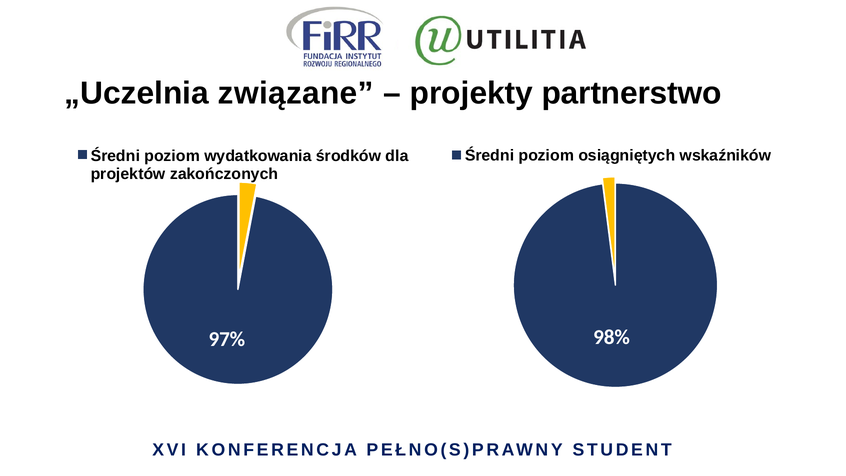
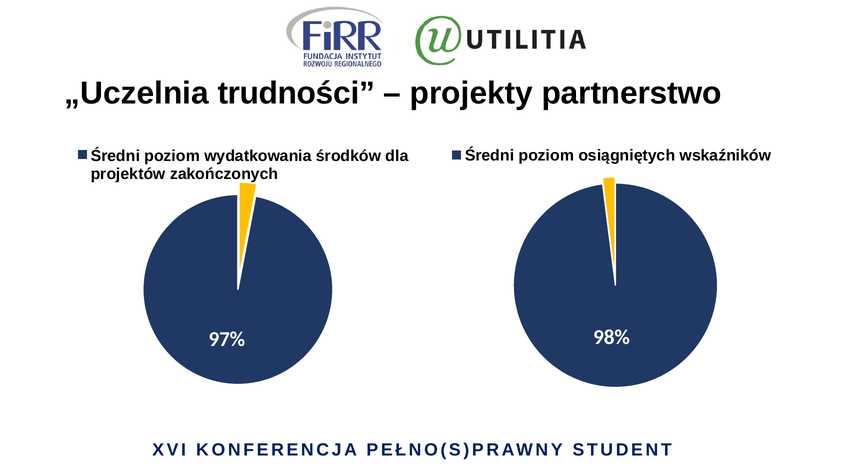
związane: związane -> trudności
